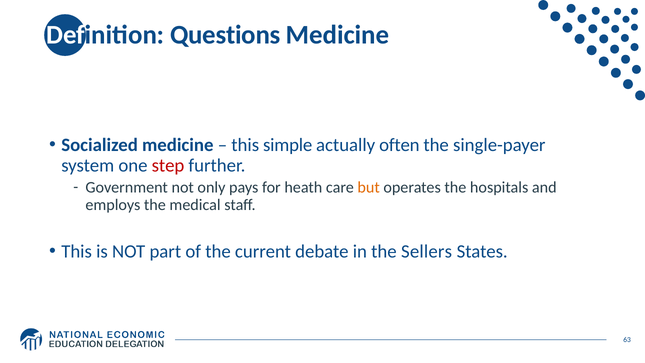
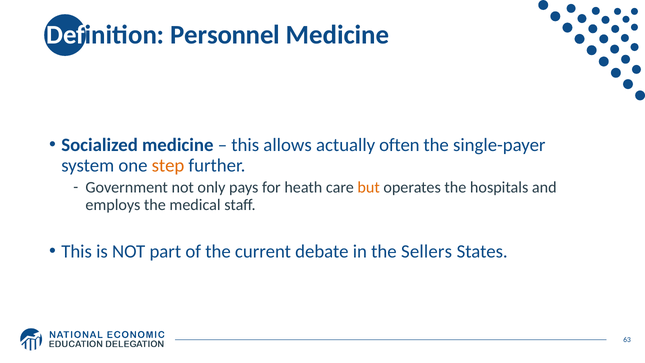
Questions: Questions -> Personnel
simple: simple -> allows
step colour: red -> orange
